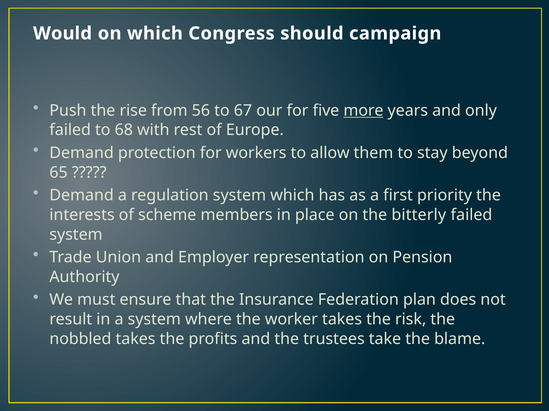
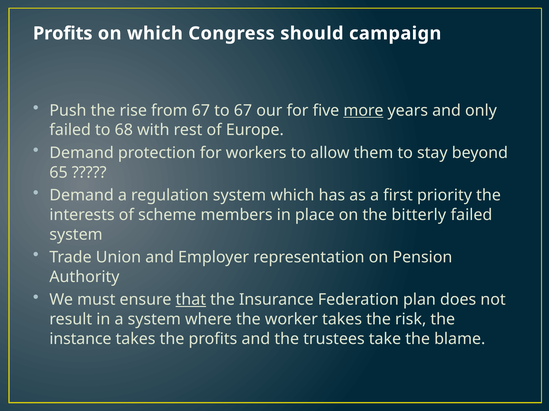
Would at (63, 33): Would -> Profits
from 56: 56 -> 67
that underline: none -> present
nobbled: nobbled -> instance
